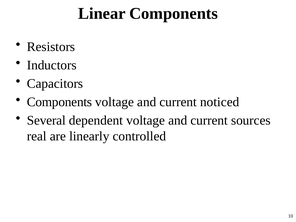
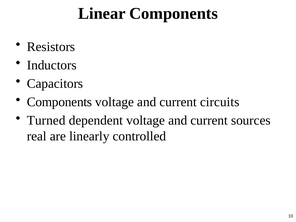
noticed: noticed -> circuits
Several: Several -> Turned
